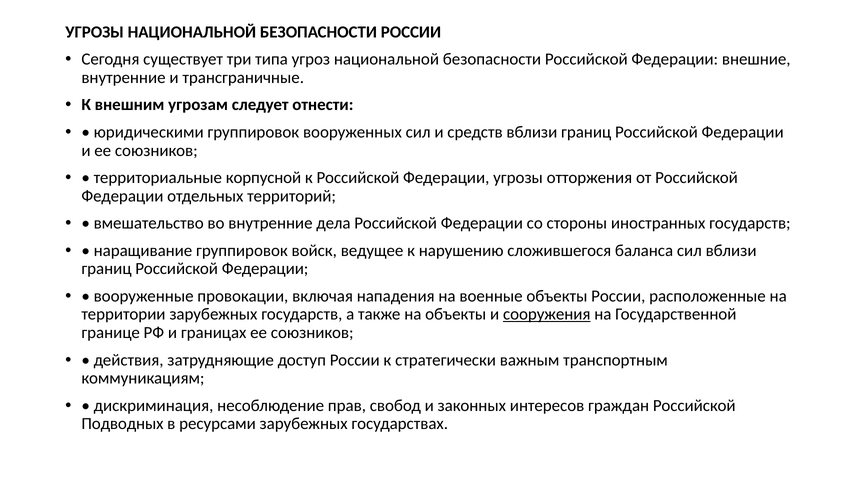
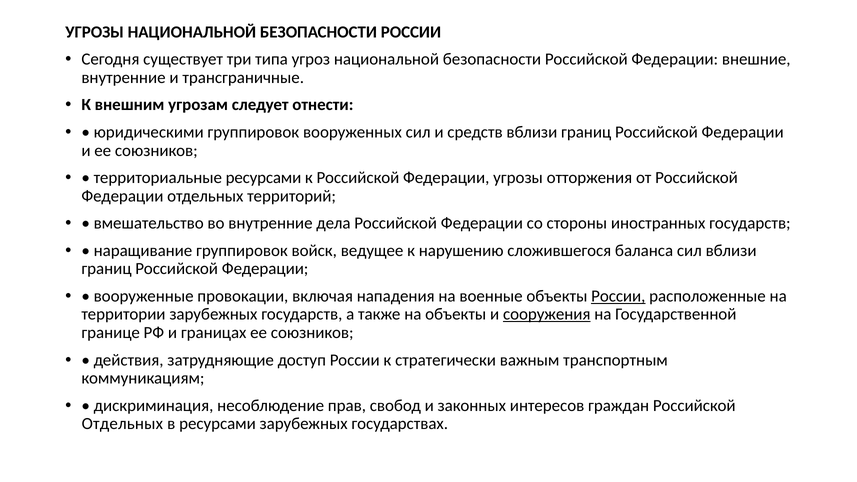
территориальные корпусной: корпусной -> ресурсами
России at (618, 296) underline: none -> present
Подводных at (122, 424): Подводных -> Отдельных
